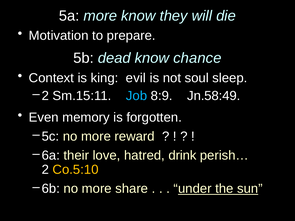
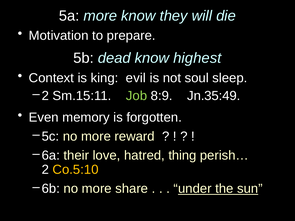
chance: chance -> highest
Job colour: light blue -> light green
Jn.58:49: Jn.58:49 -> Jn.35:49
drink: drink -> thing
